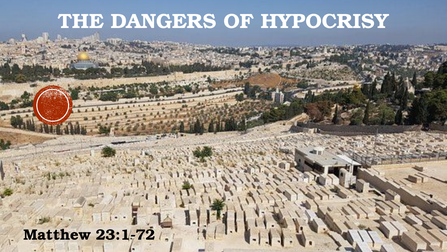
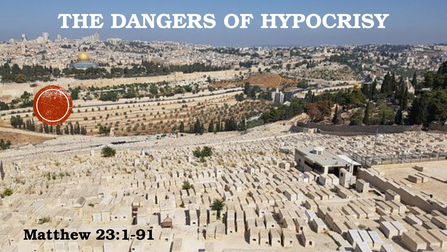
23:1-72: 23:1-72 -> 23:1-91
